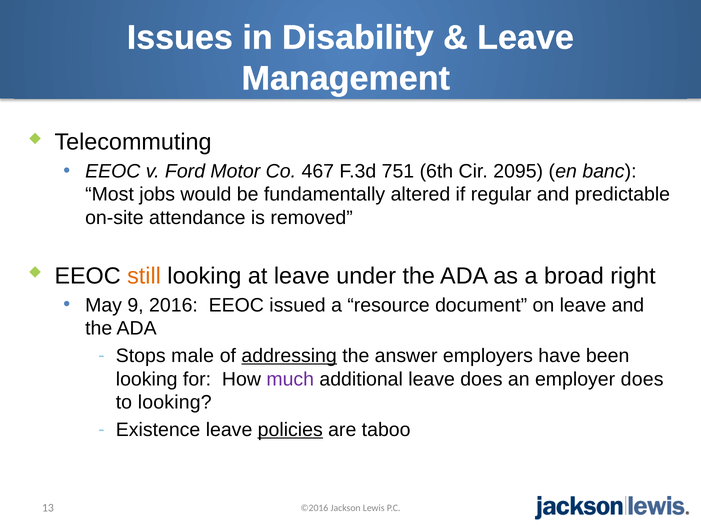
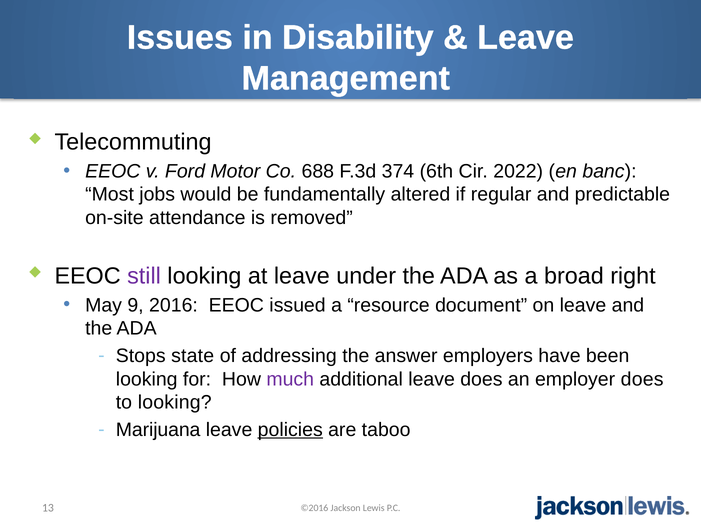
467: 467 -> 688
751: 751 -> 374
2095: 2095 -> 2022
still colour: orange -> purple
male: male -> state
addressing underline: present -> none
Existence: Existence -> Marijuana
